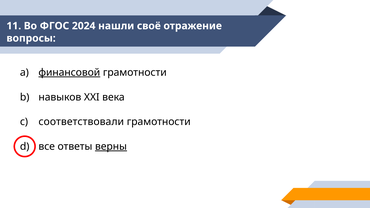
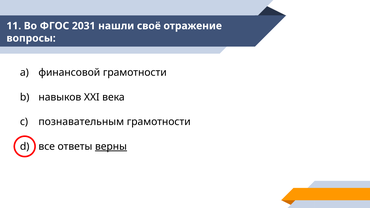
2024: 2024 -> 2031
финансовой underline: present -> none
соответствовали: соответствовали -> познавательным
